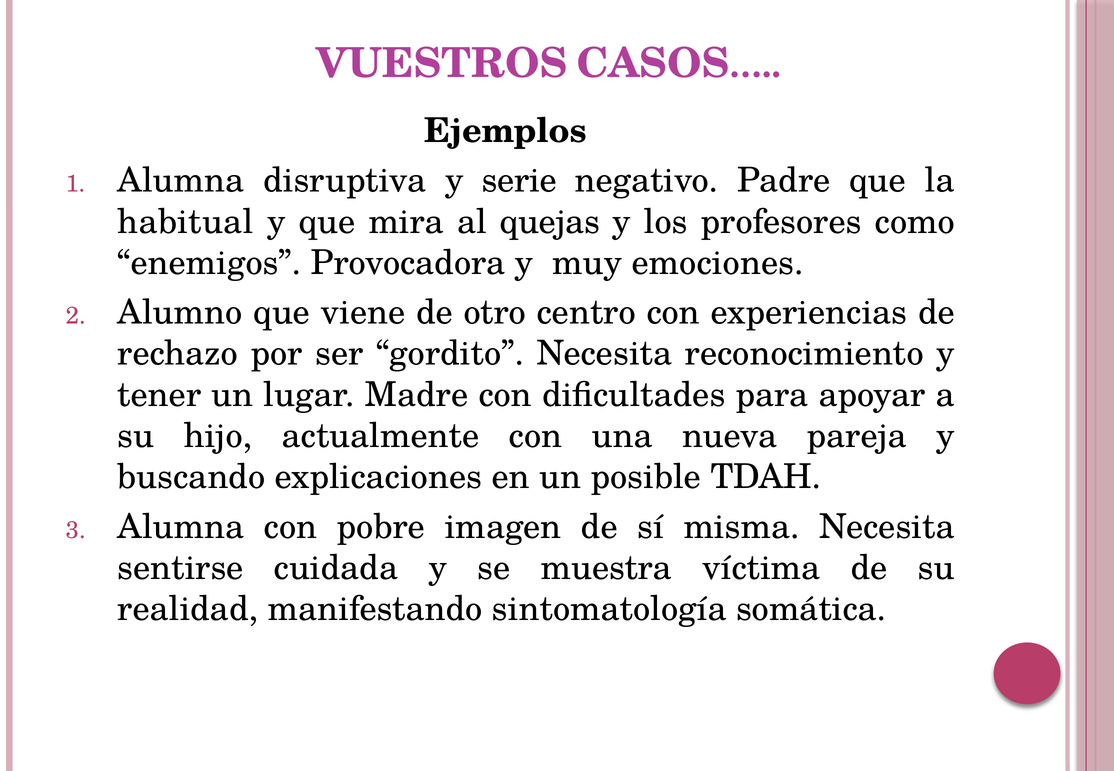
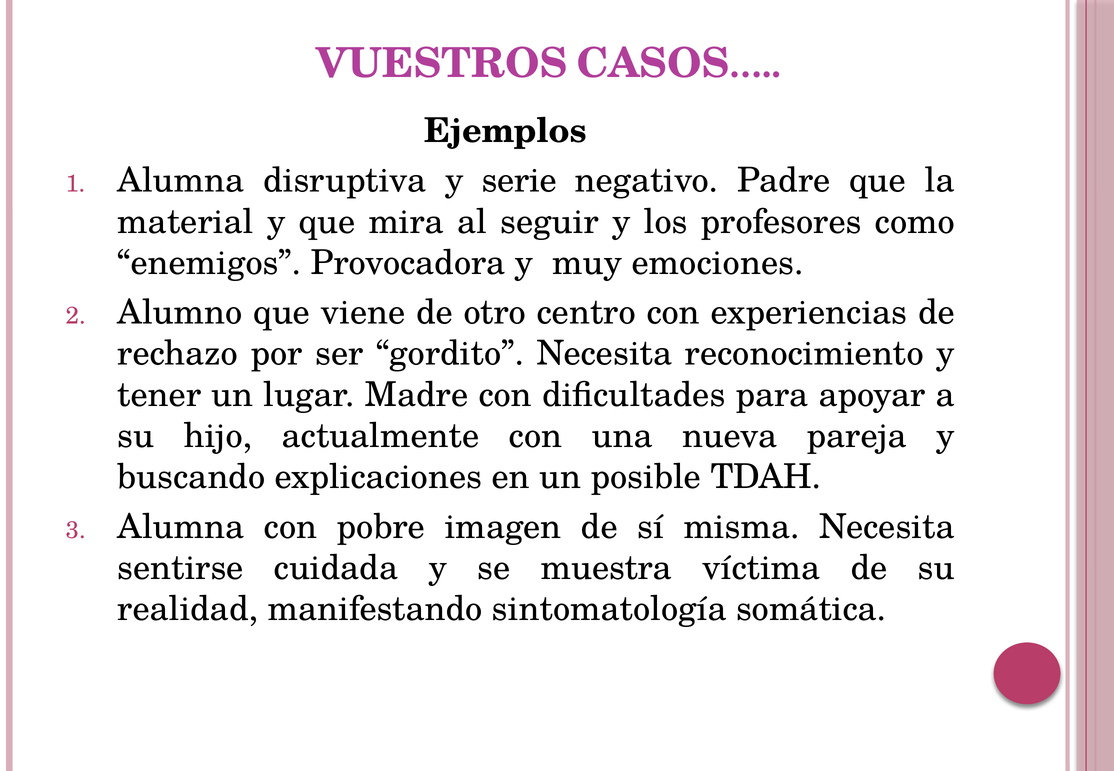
habitual: habitual -> material
quejas: quejas -> seguir
